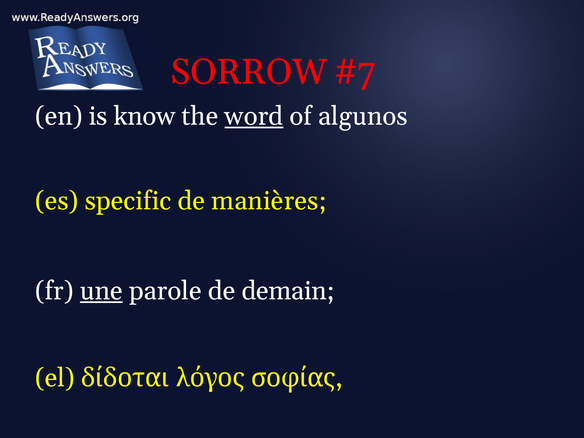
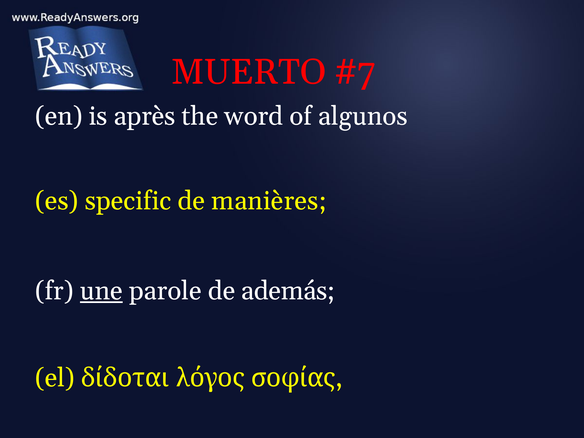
SORROW: SORROW -> MUERTO
know: know -> après
word underline: present -> none
demain: demain -> además
